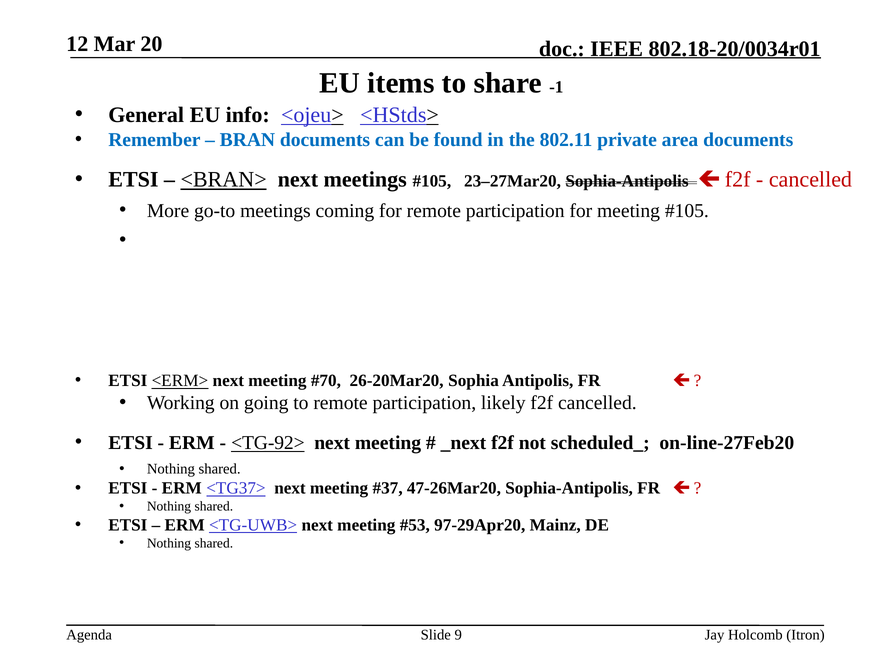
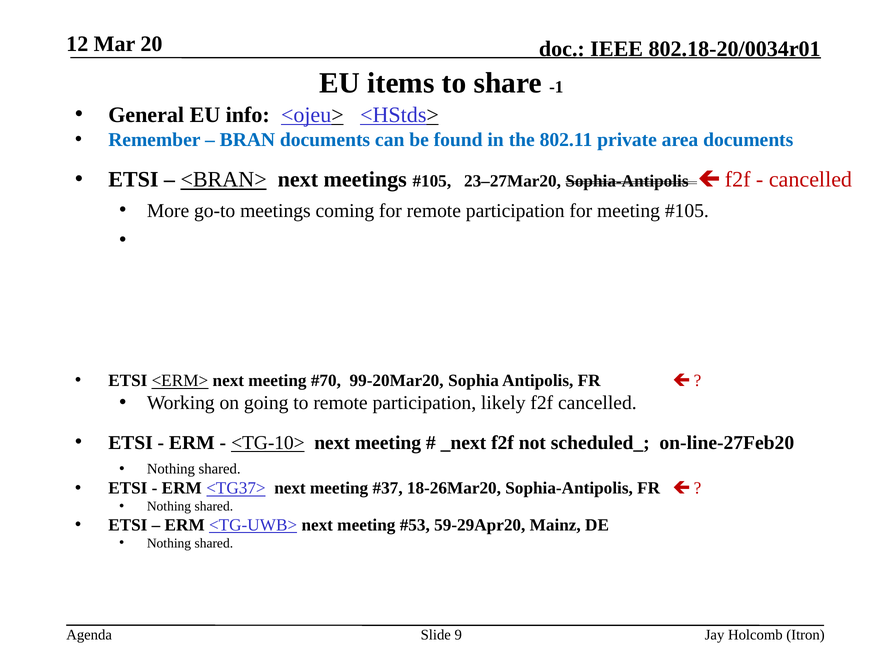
26-20Mar20: 26-20Mar20 -> 99-20Mar20
<TG-92>: <TG-92> -> <TG-10>
47-26Mar20: 47-26Mar20 -> 18-26Mar20
97-29Apr20: 97-29Apr20 -> 59-29Apr20
